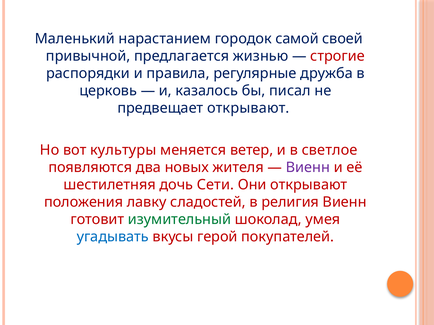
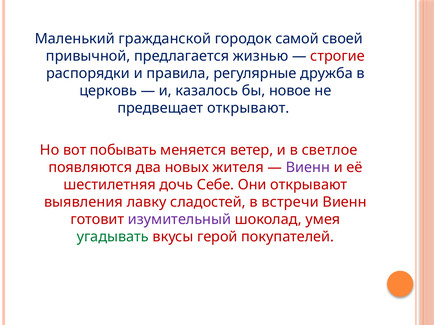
нарастанием: нарастанием -> гражданской
писал: писал -> новое
культуры: культуры -> побывать
Сети: Сети -> Себе
положения: положения -> выявления
религия: религия -> встречи
изумительный colour: green -> purple
угадывать colour: blue -> green
